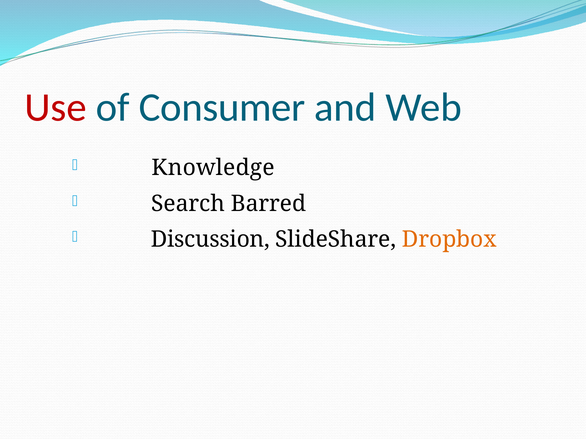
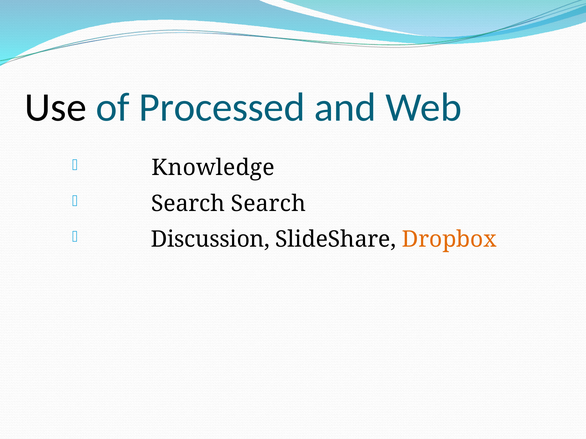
Use colour: red -> black
Consumer: Consumer -> Processed
Search Barred: Barred -> Search
